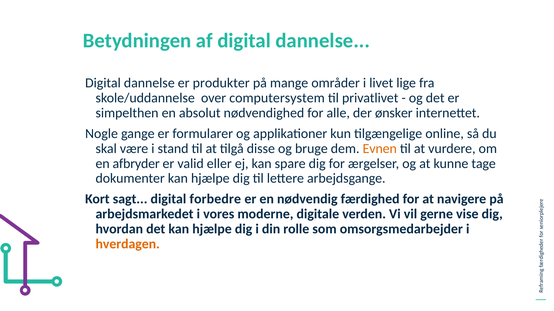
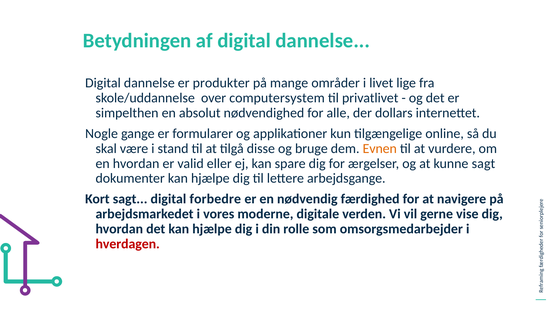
ønsker: ønsker -> dollars
en afbryder: afbryder -> hvordan
kunne tage: tage -> sagt
hverdagen colour: orange -> red
